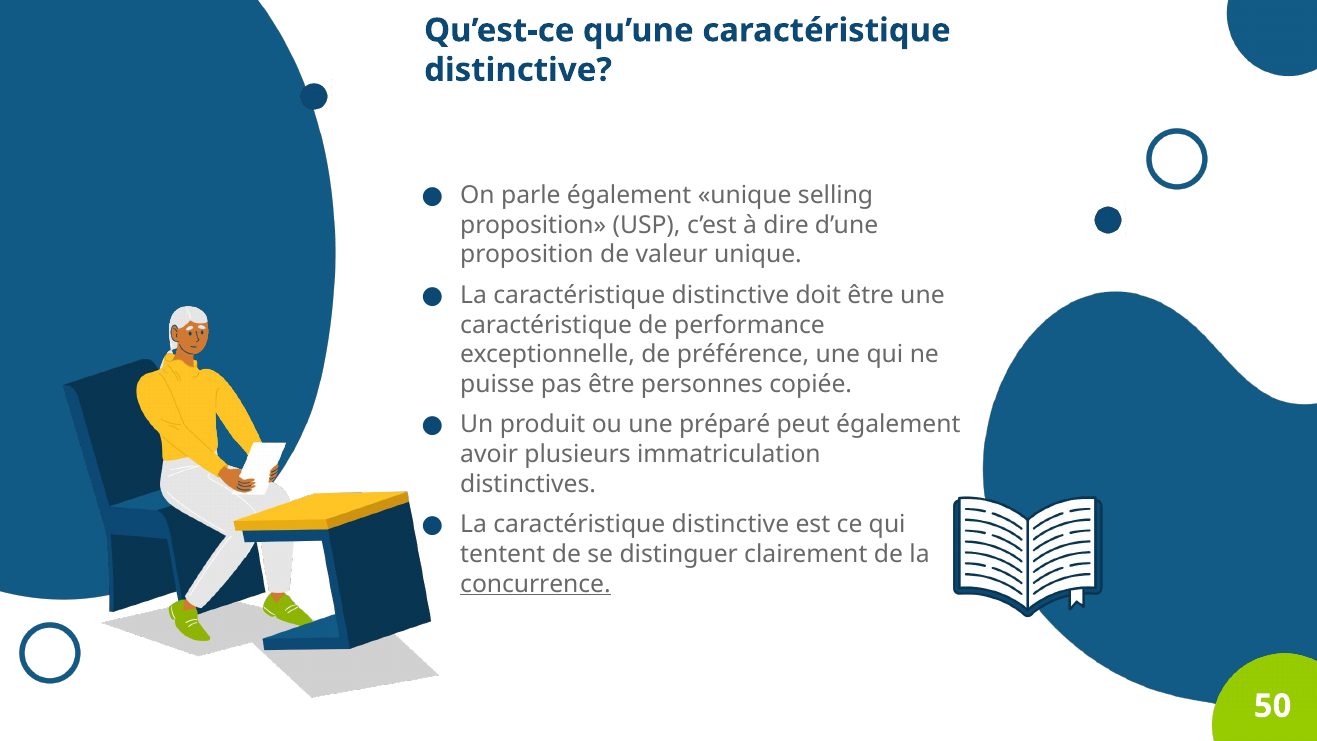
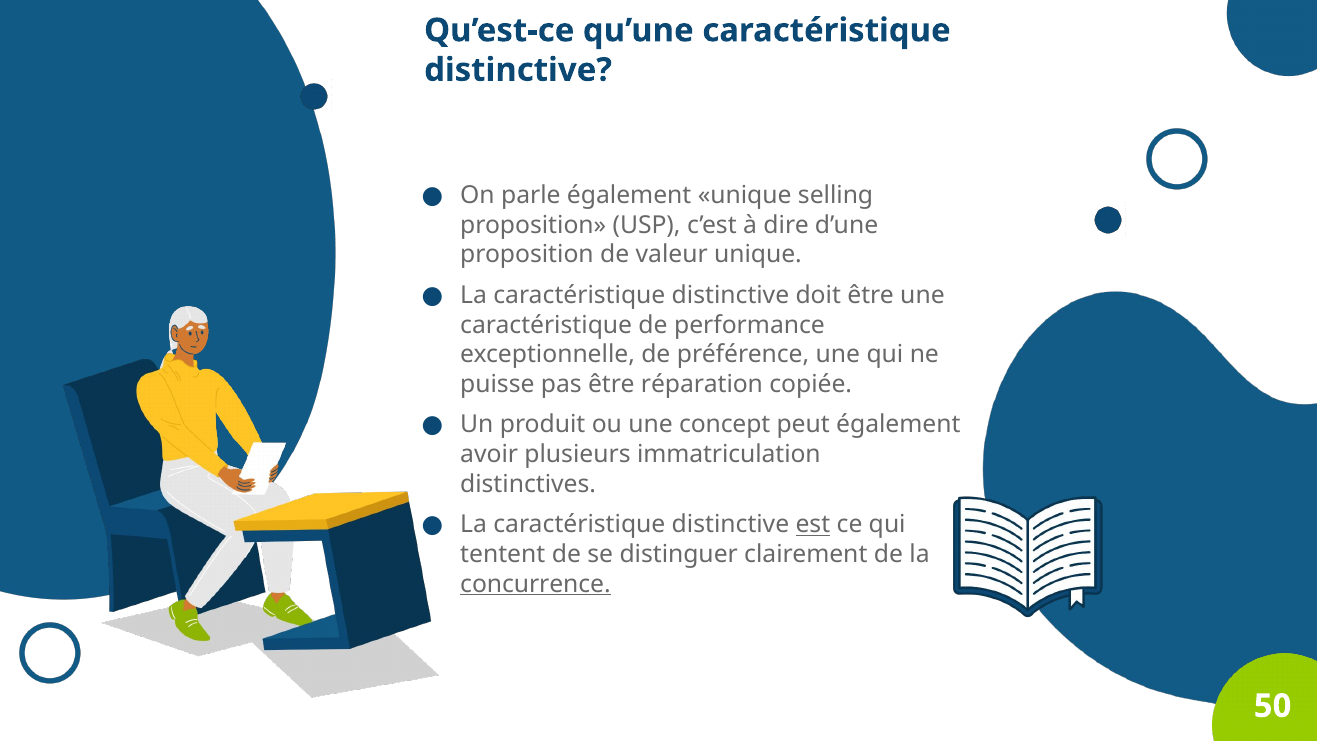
personnes: personnes -> réparation
préparé: préparé -> concept
est underline: none -> present
